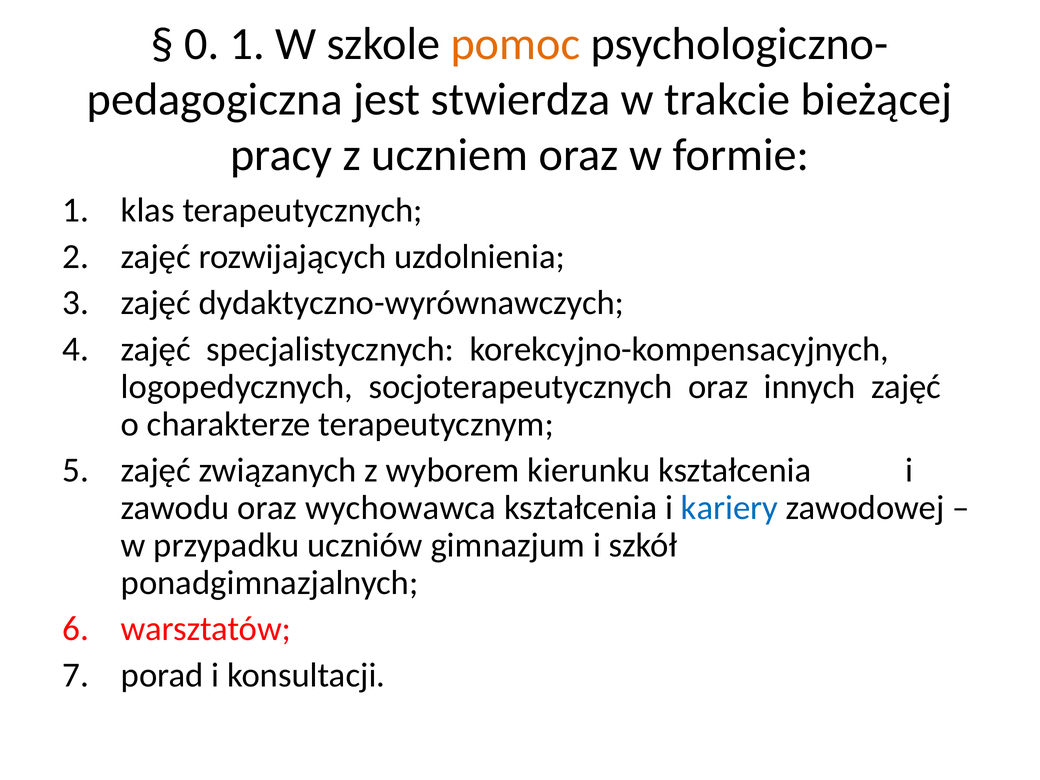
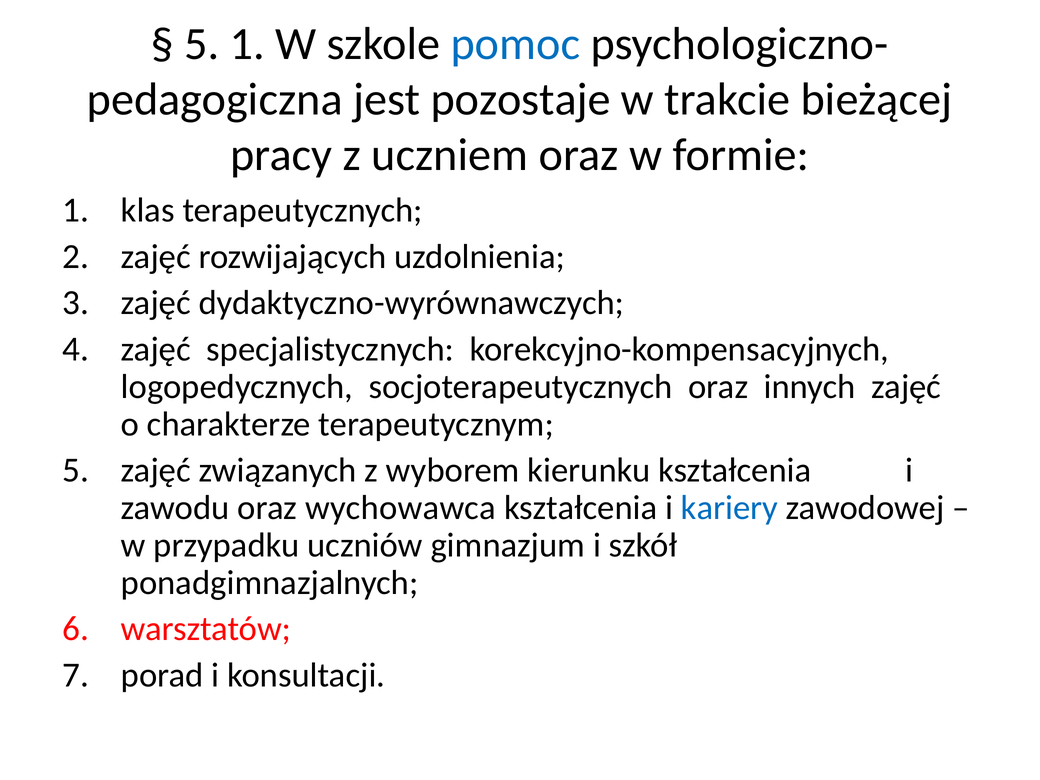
0 at (202, 44): 0 -> 5
pomoc colour: orange -> blue
stwierdza: stwierdza -> pozostaje
